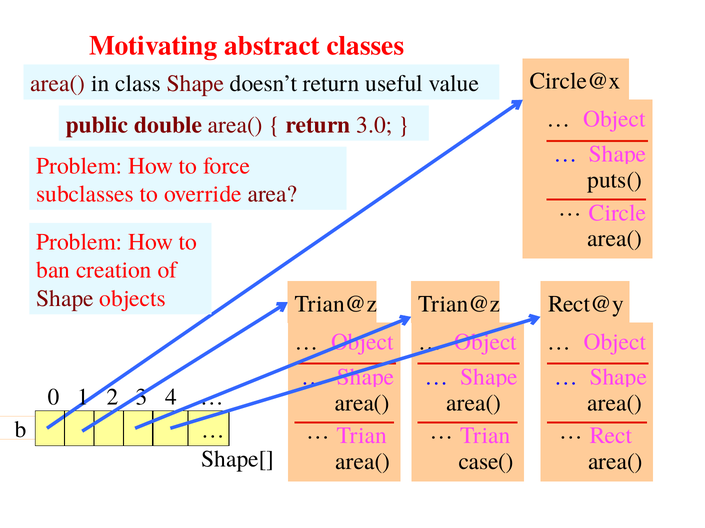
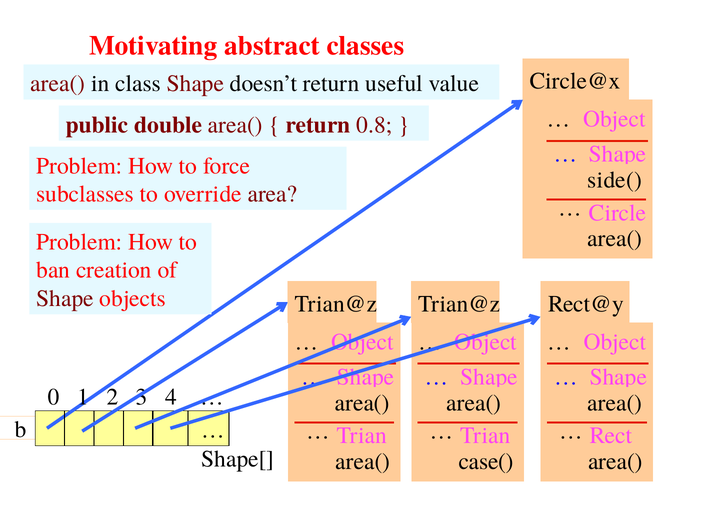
3.0: 3.0 -> 0.8
puts(: puts( -> side(
